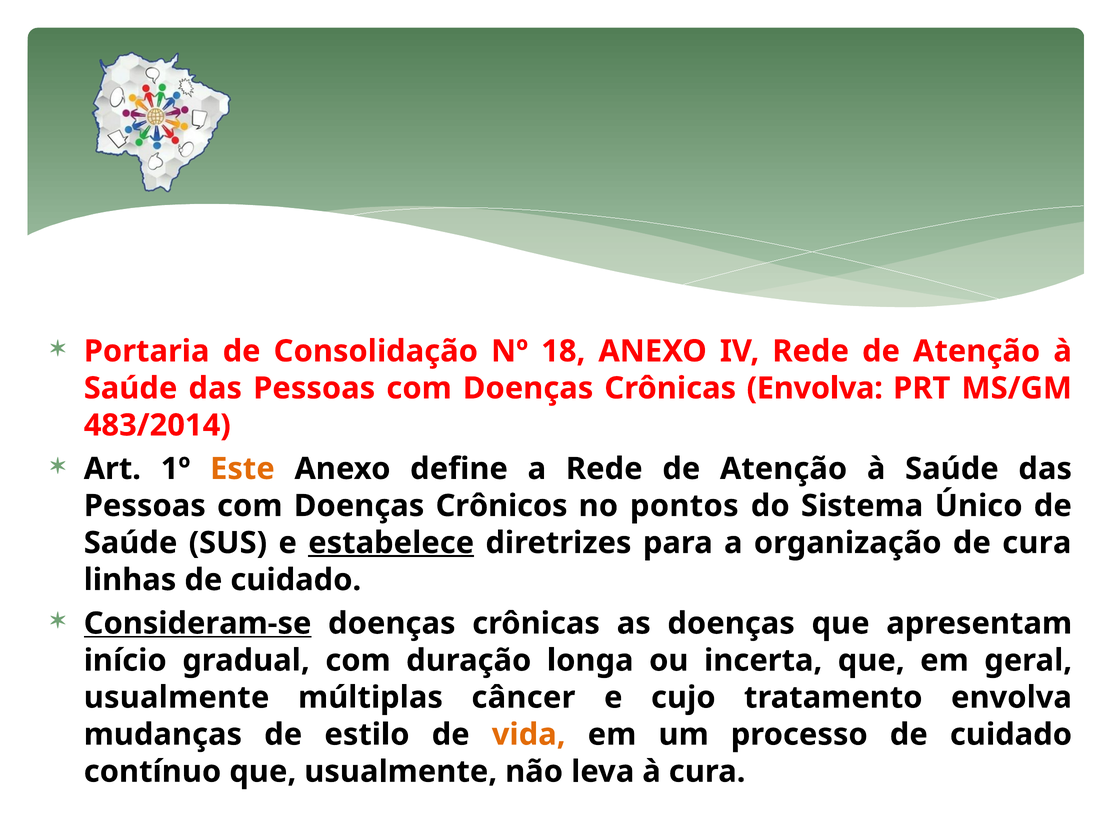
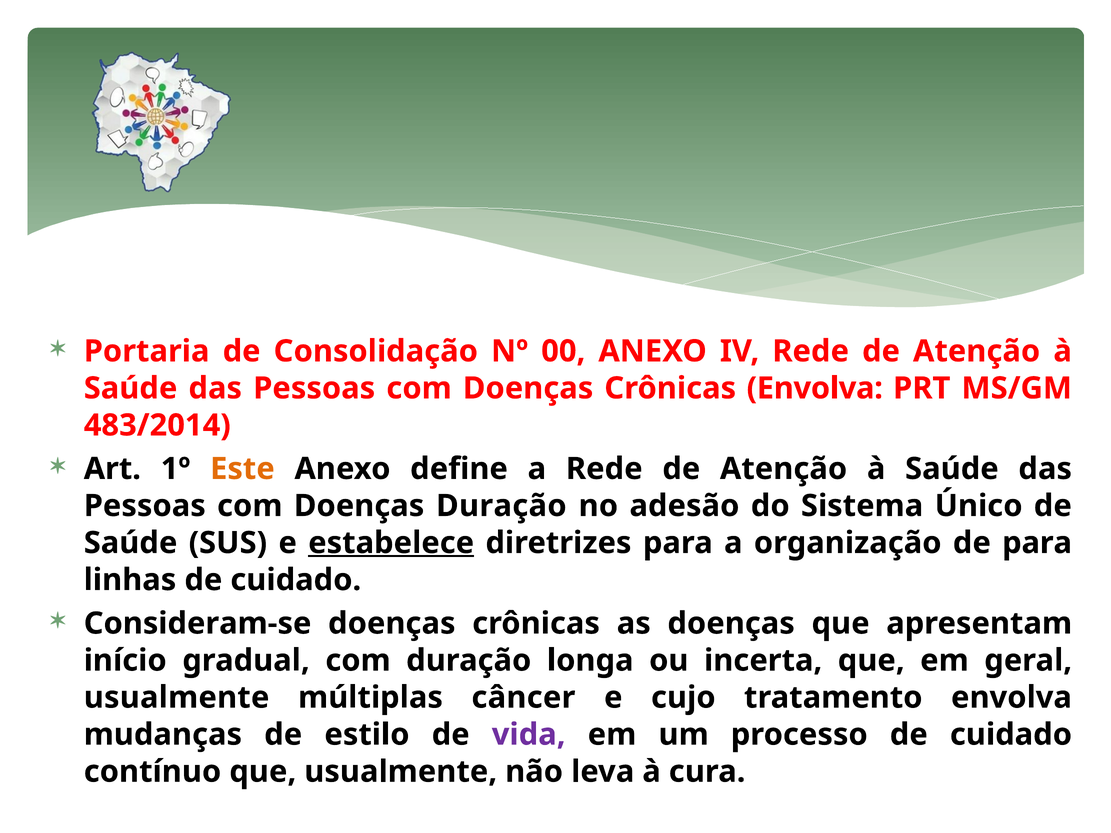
18: 18 -> 00
Doenças Crônicos: Crônicos -> Duração
pontos: pontos -> adesão
de cura: cura -> para
Consideram-se underline: present -> none
vida colour: orange -> purple
